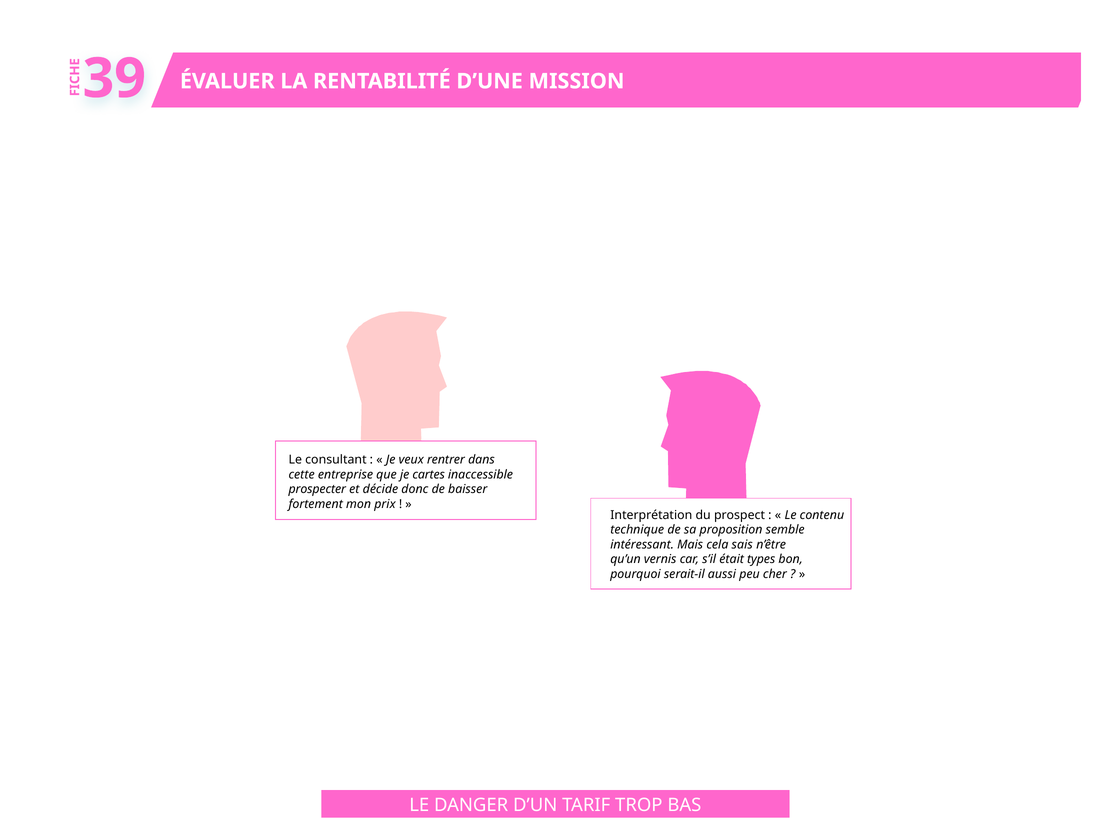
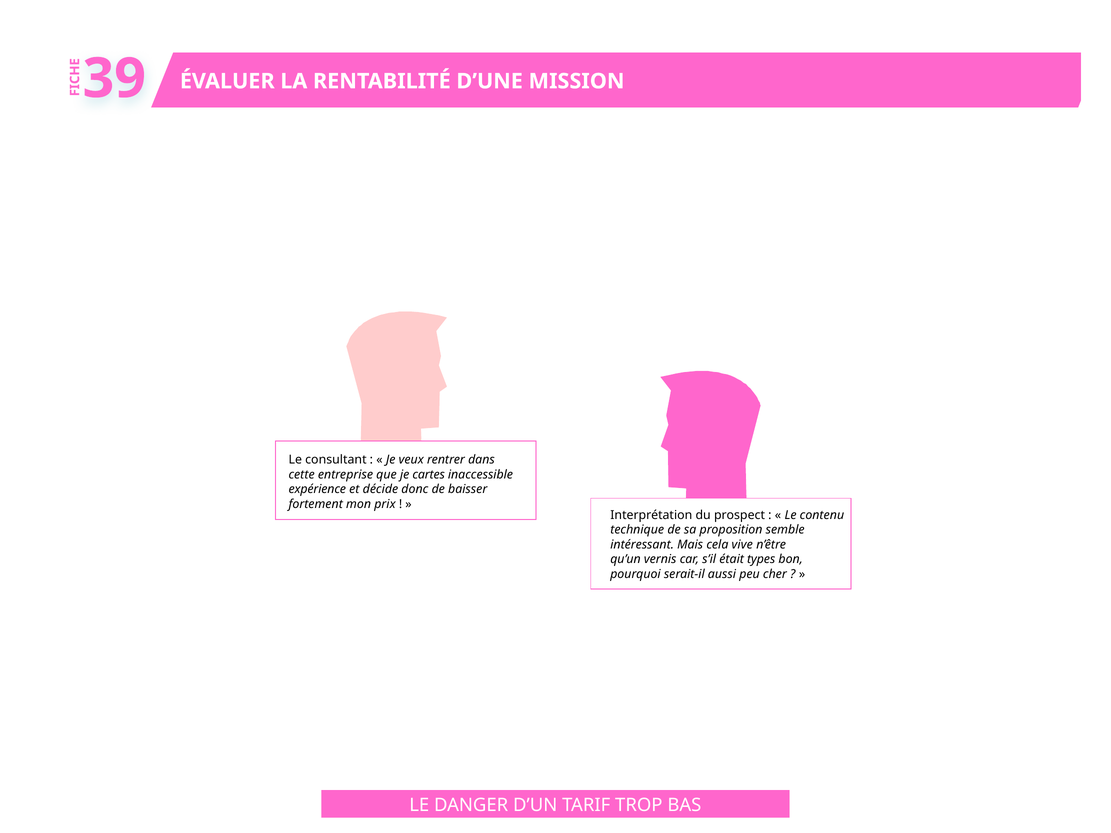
prospecter: prospecter -> expérience
sais: sais -> vive
